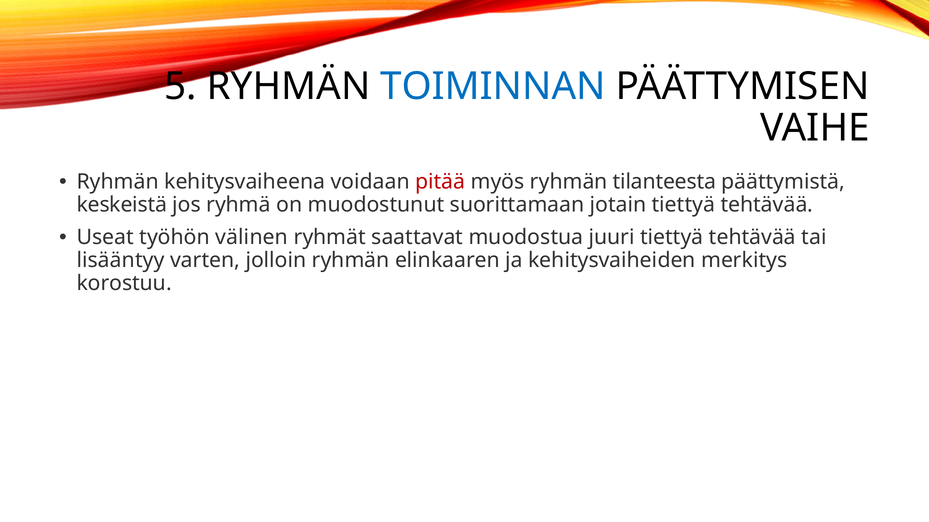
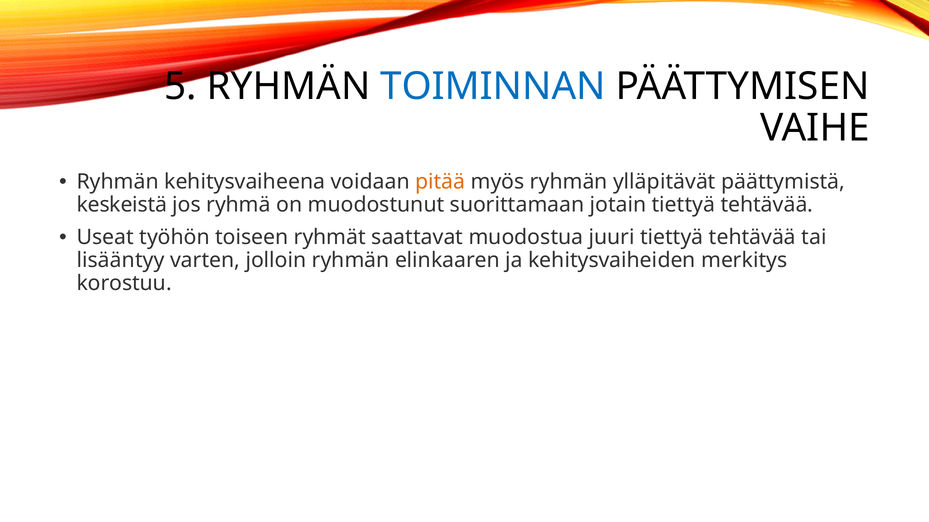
pitää colour: red -> orange
tilanteesta: tilanteesta -> ylläpitävät
välinen: välinen -> toiseen
